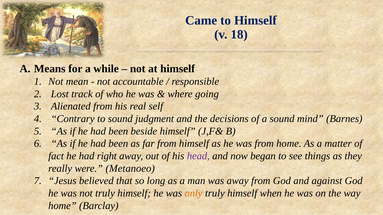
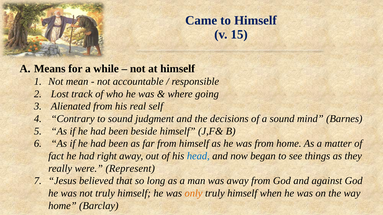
18: 18 -> 15
head colour: purple -> blue
Metanoeo: Metanoeo -> Represent
